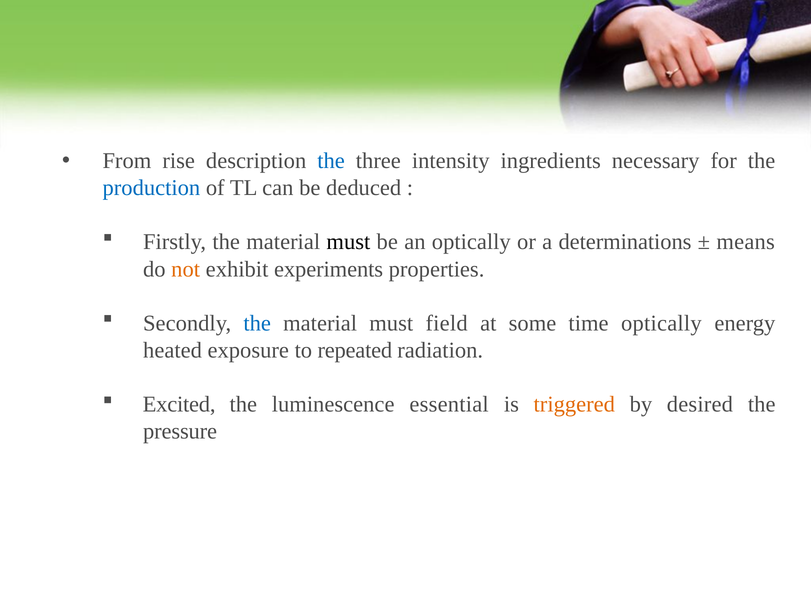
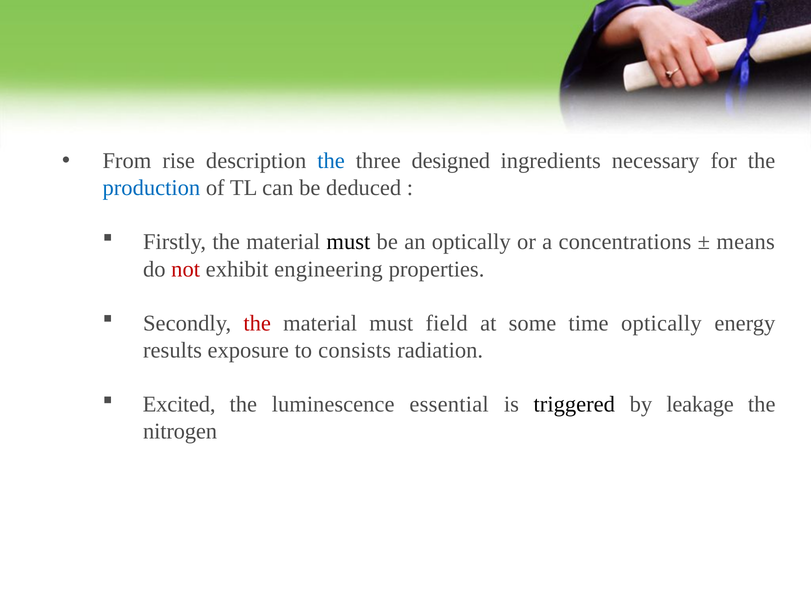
intensity: intensity -> designed
determinations: determinations -> concentrations
not colour: orange -> red
experiments: experiments -> engineering
the at (257, 323) colour: blue -> red
heated: heated -> results
repeated: repeated -> consists
triggered colour: orange -> black
desired: desired -> leakage
pressure: pressure -> nitrogen
